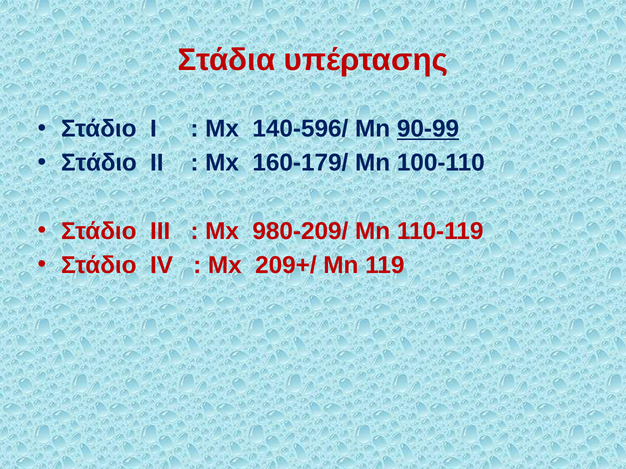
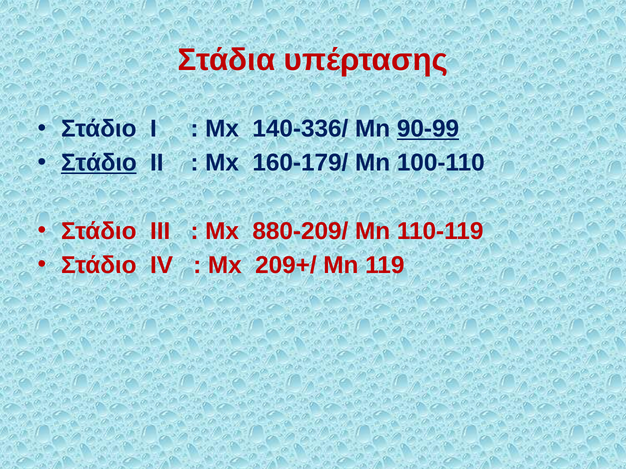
140-596/: 140-596/ -> 140-336/
Στάδιο at (99, 163) underline: none -> present
980-209/: 980-209/ -> 880-209/
